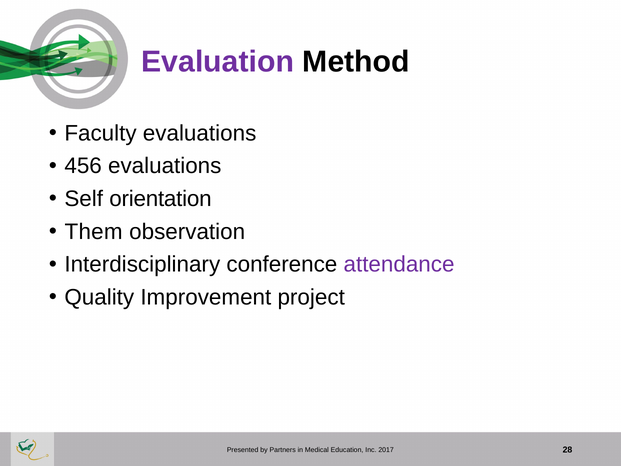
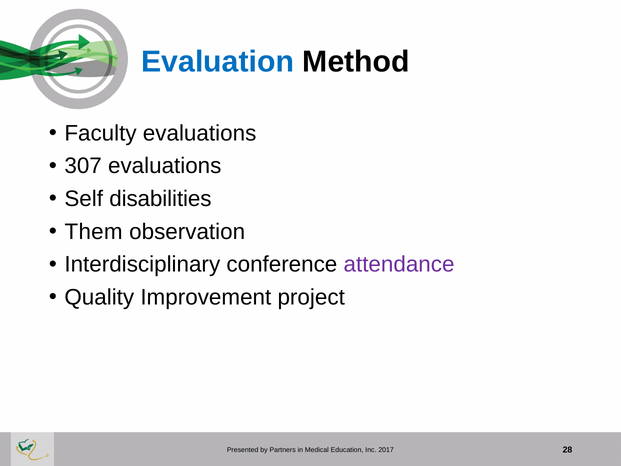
Evaluation colour: purple -> blue
456: 456 -> 307
orientation: orientation -> disabilities
